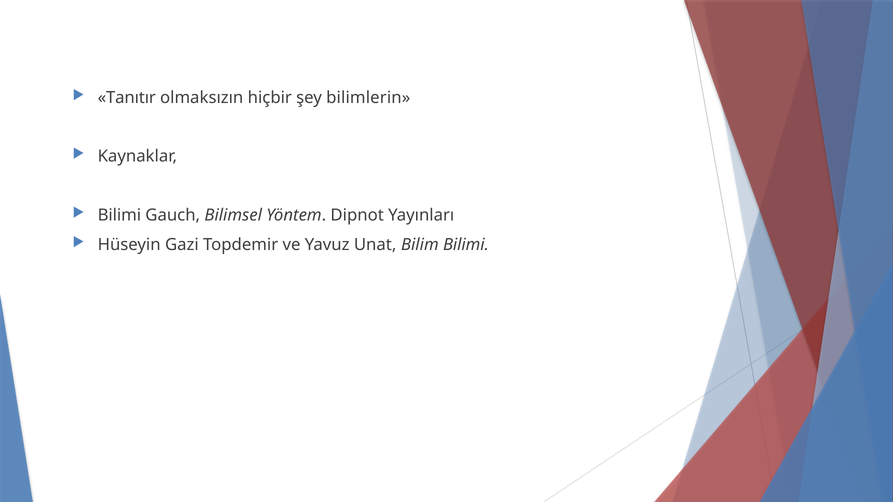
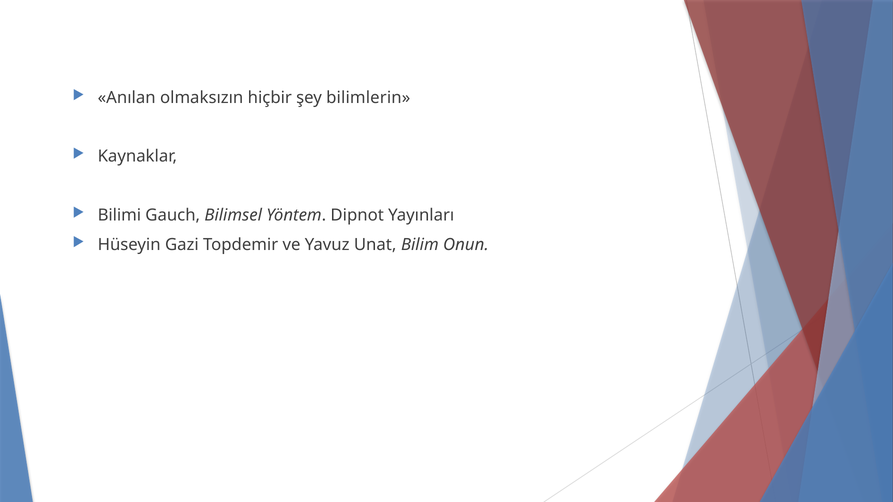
Tanıtır: Tanıtır -> Anılan
Bilim Bilimi: Bilimi -> Onun
